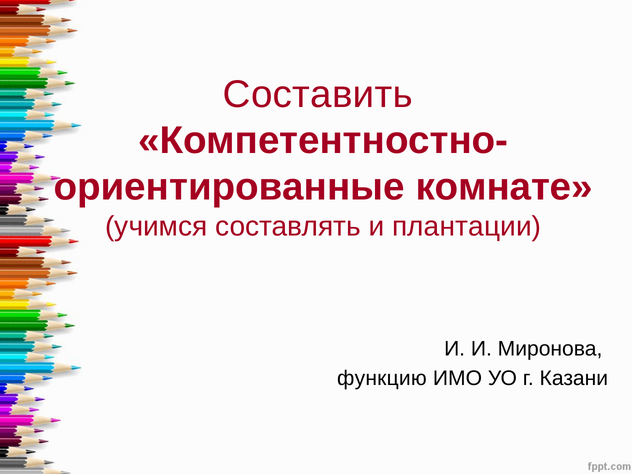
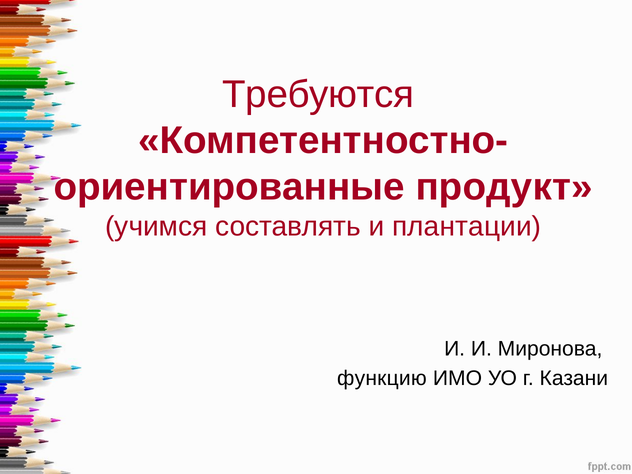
Составить: Составить -> Требуются
комнате: комнате -> продукт
